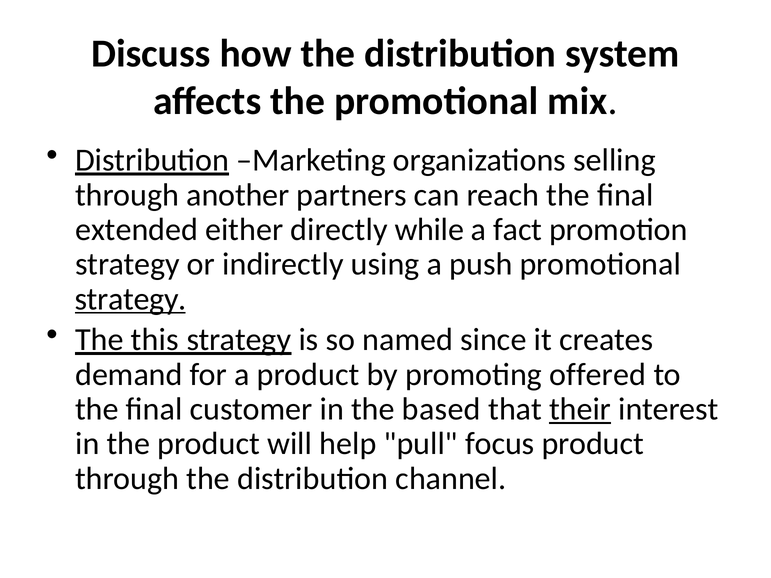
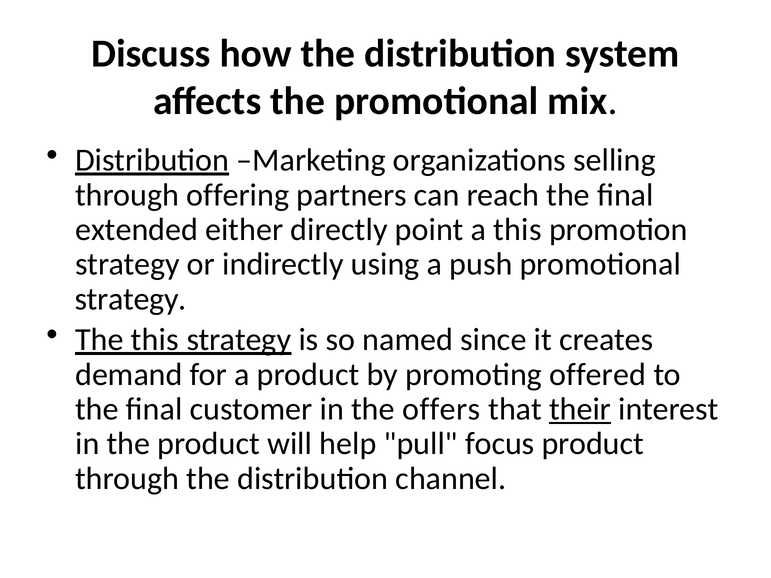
another: another -> offering
while: while -> point
a fact: fact -> this
strategy at (131, 299) underline: present -> none
based: based -> offers
